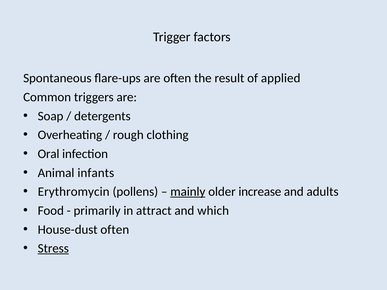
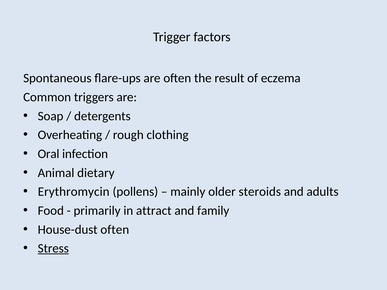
applied: applied -> eczema
infants: infants -> dietary
mainly underline: present -> none
increase: increase -> steroids
which: which -> family
